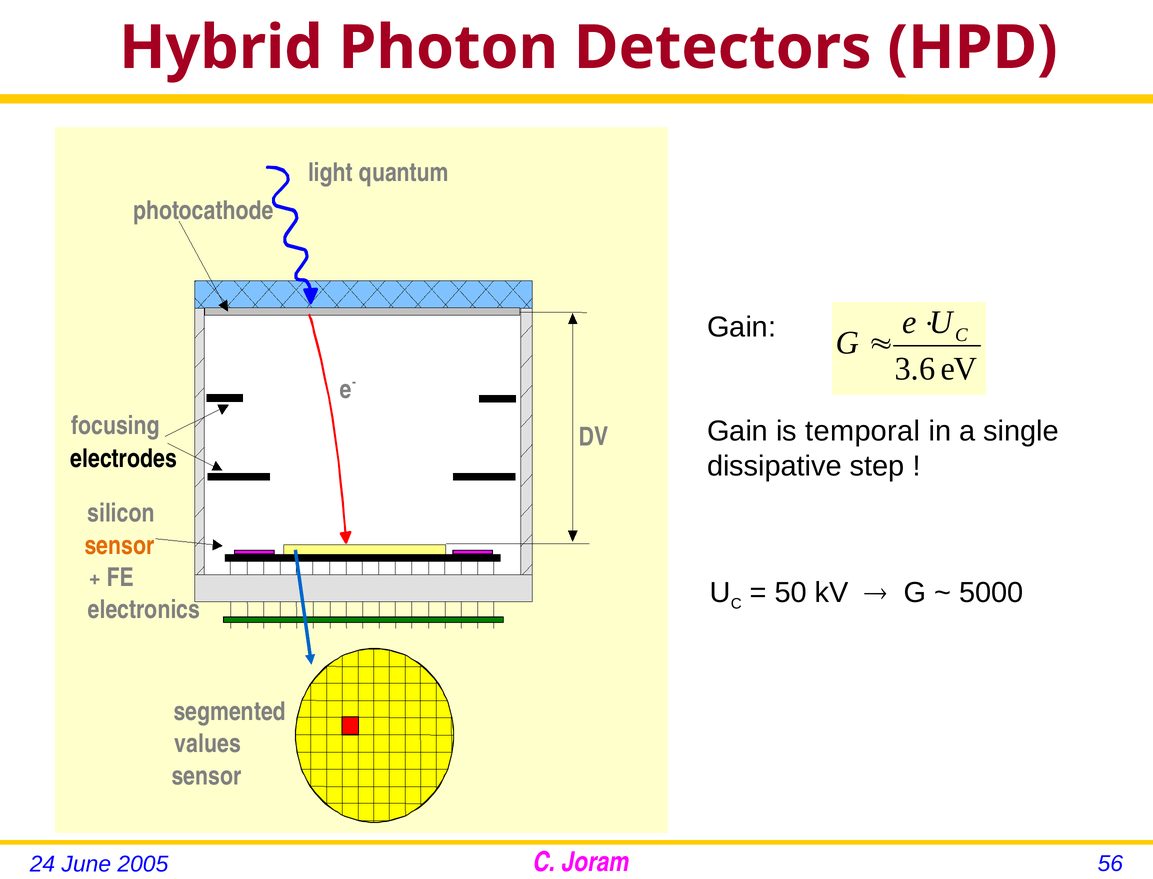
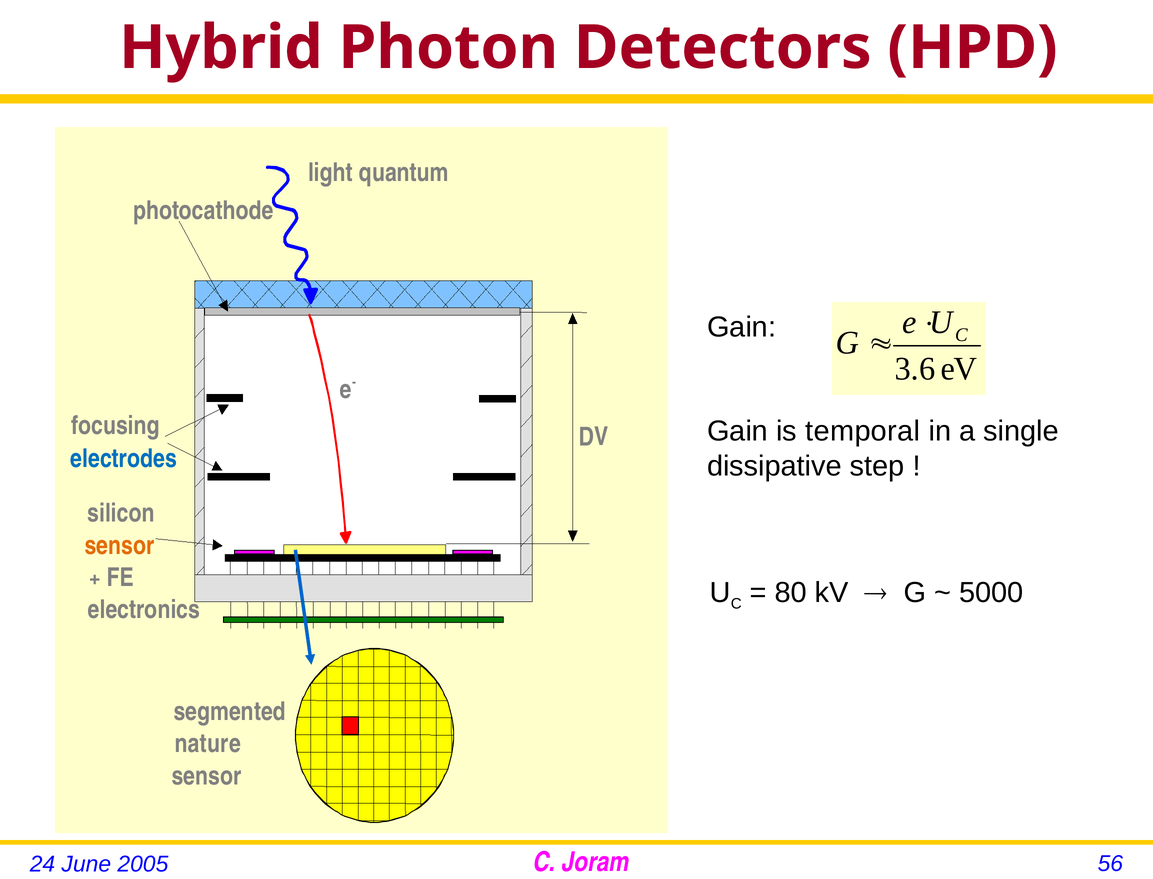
electrodes colour: black -> blue
50: 50 -> 80
values: values -> nature
